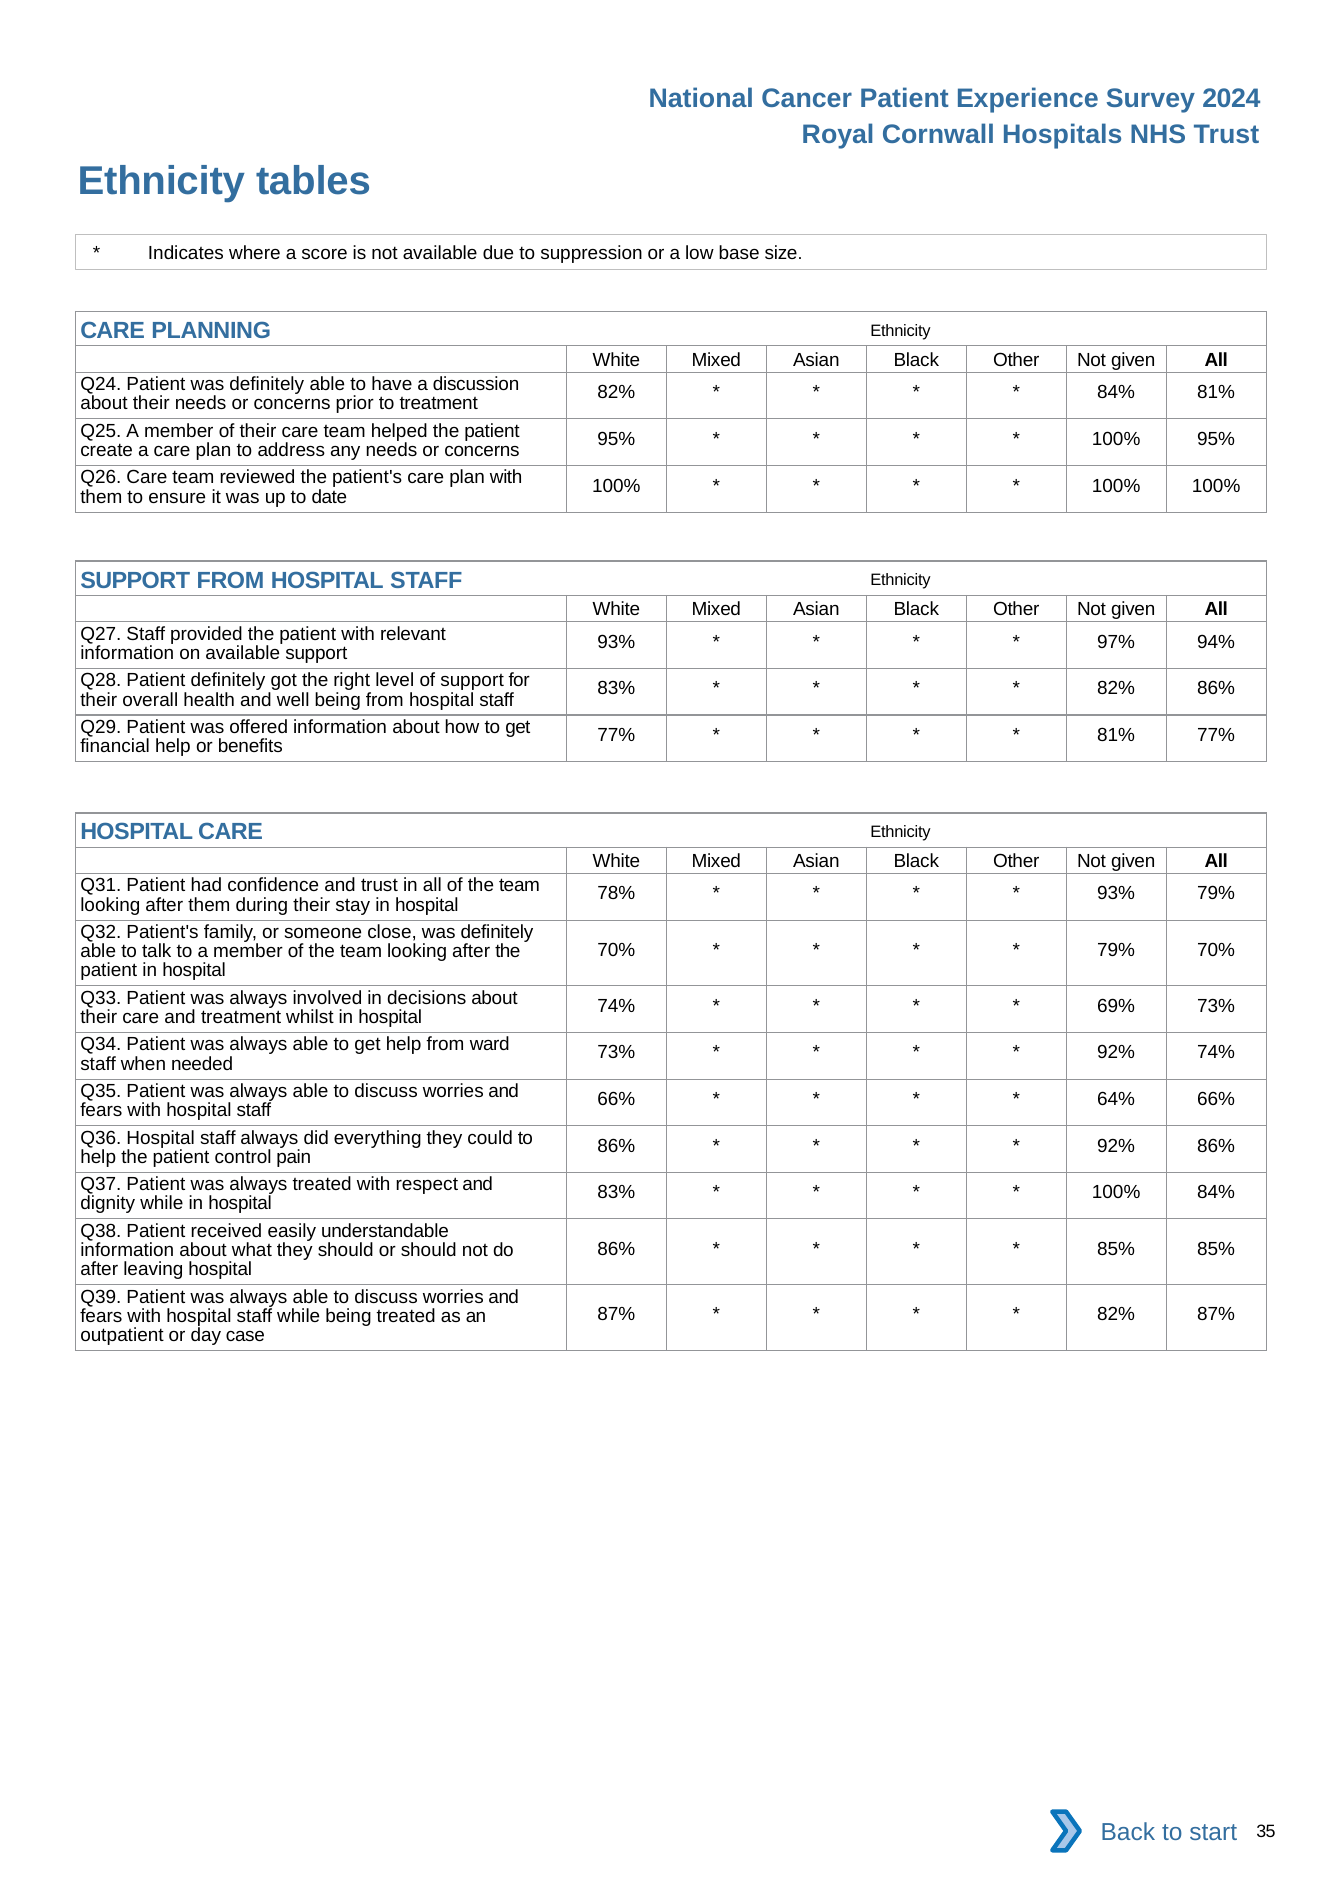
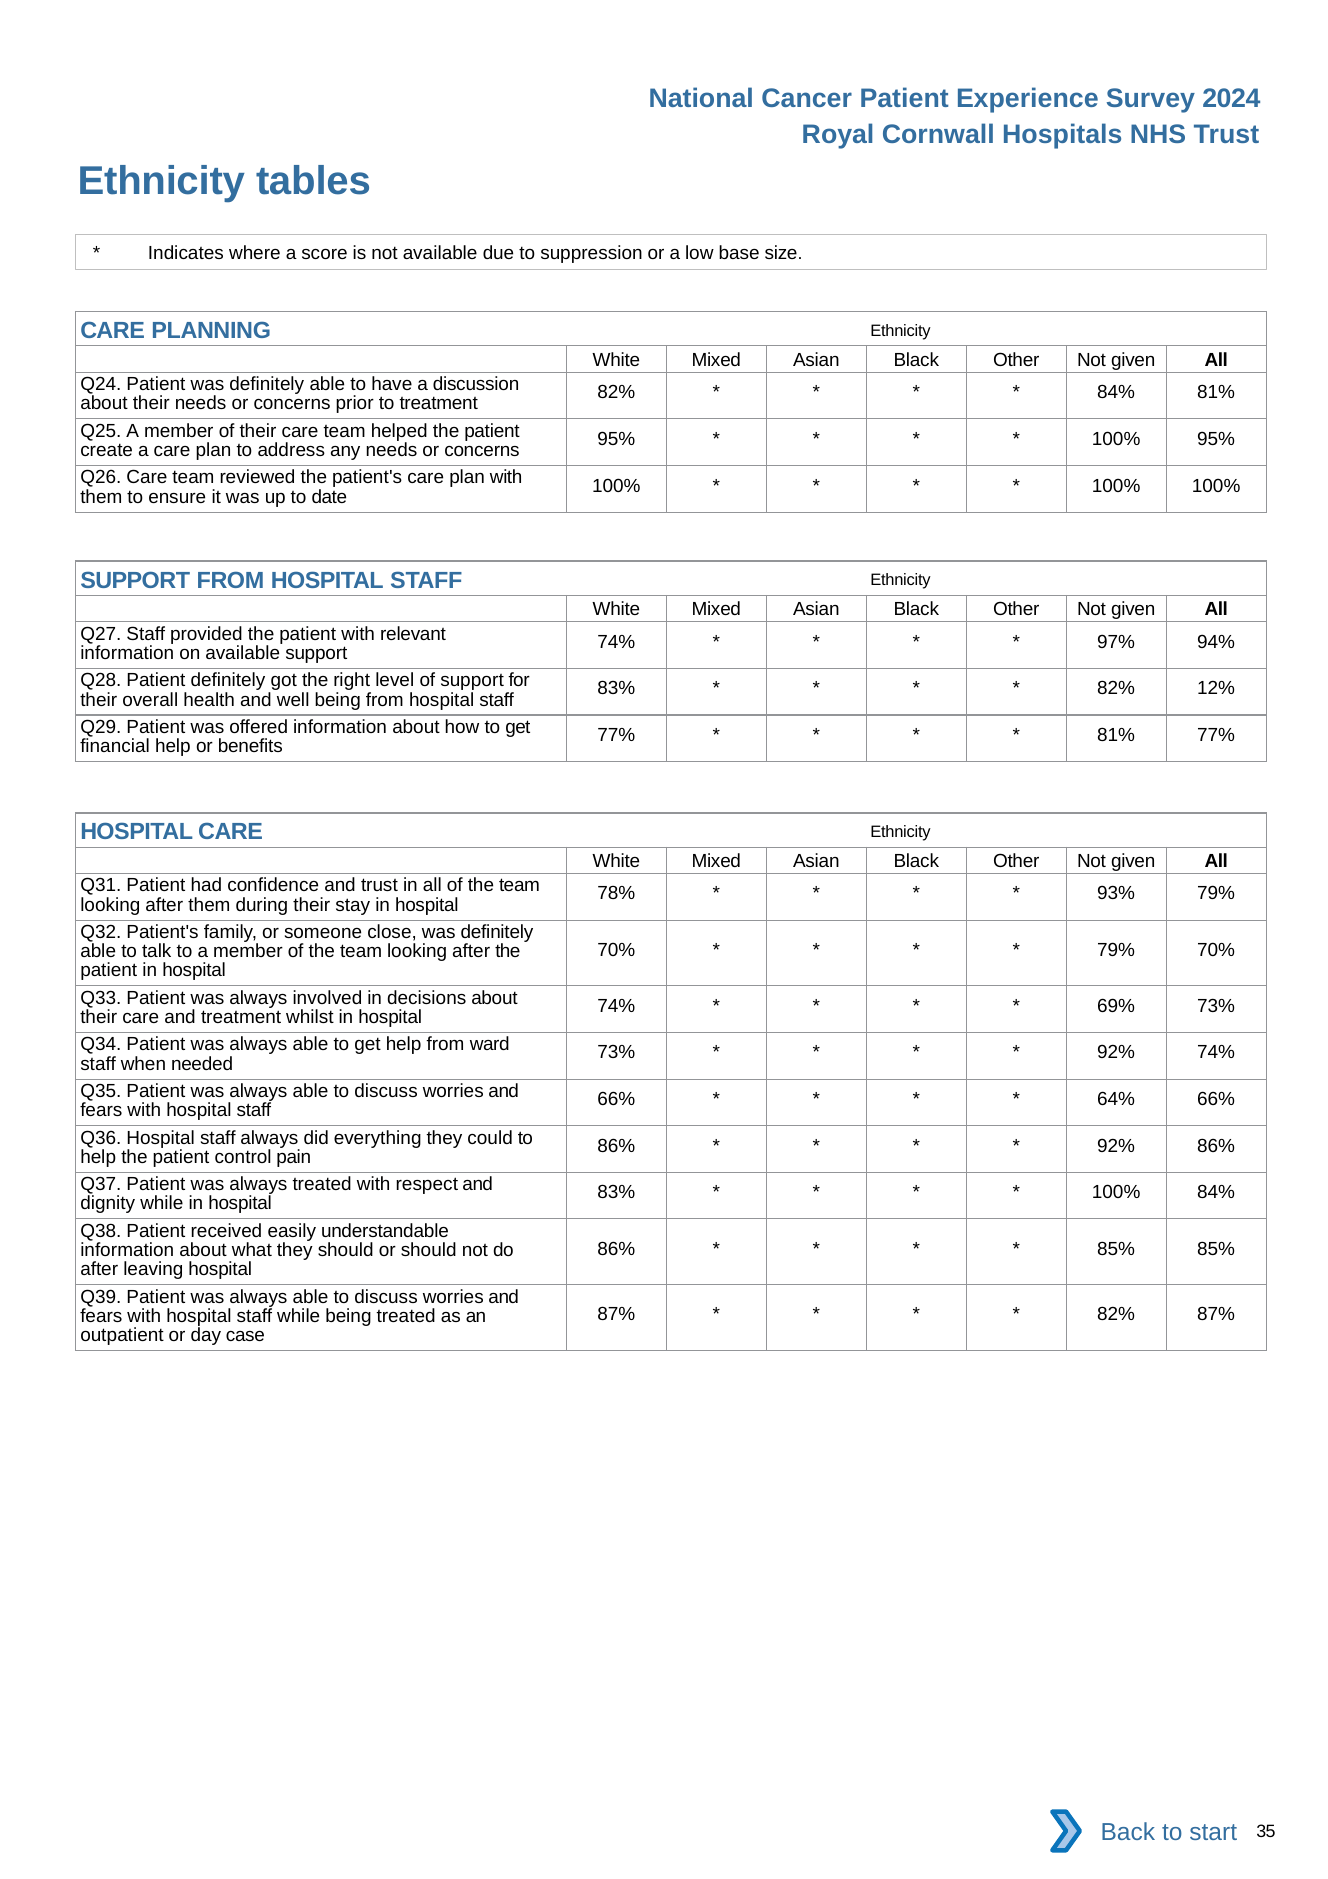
93% at (616, 642): 93% -> 74%
82% 86%: 86% -> 12%
